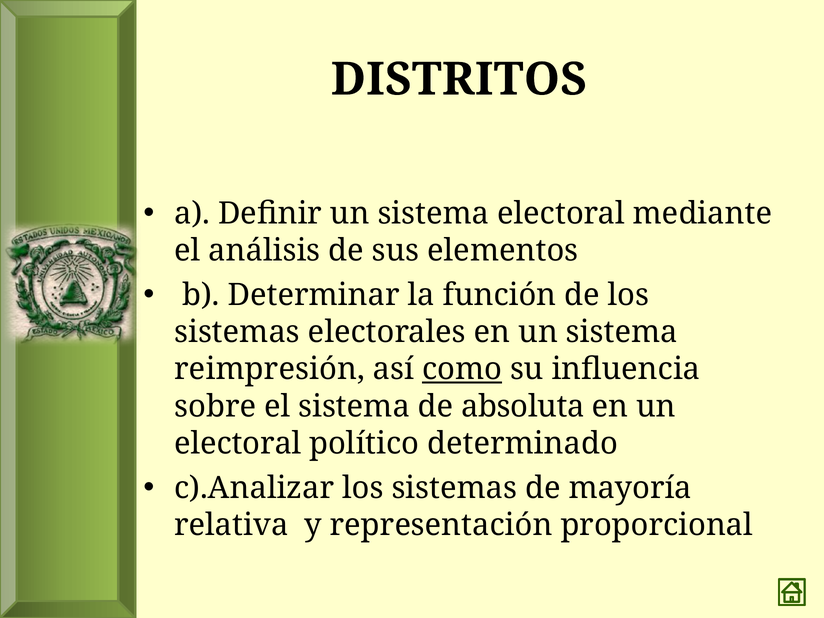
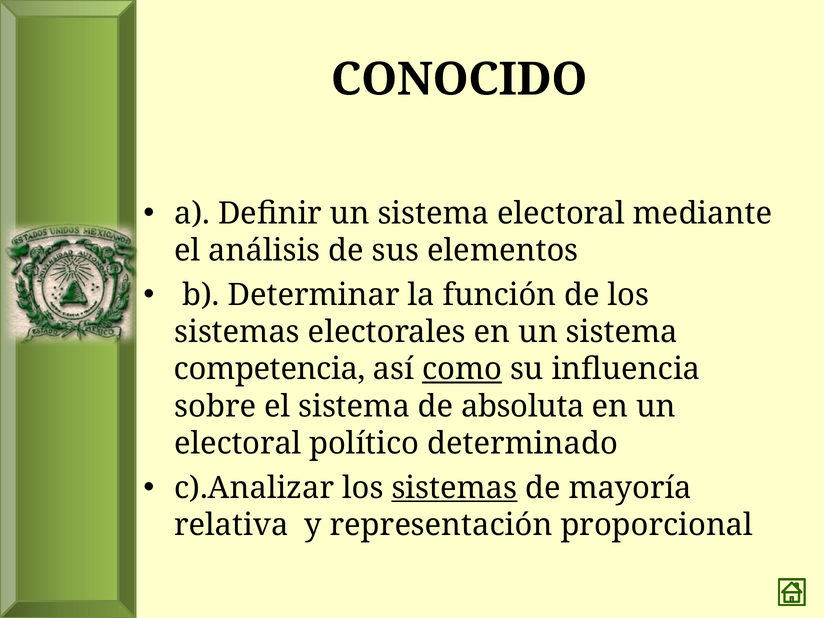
DISTRITOS: DISTRITOS -> CONOCIDO
reimpresión: reimpresión -> competencia
sistemas at (454, 488) underline: none -> present
